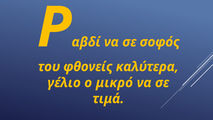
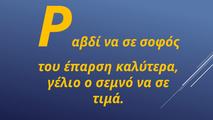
φθονείς: φθονείς -> έπαρση
μικρό: μικρό -> σεμνό
